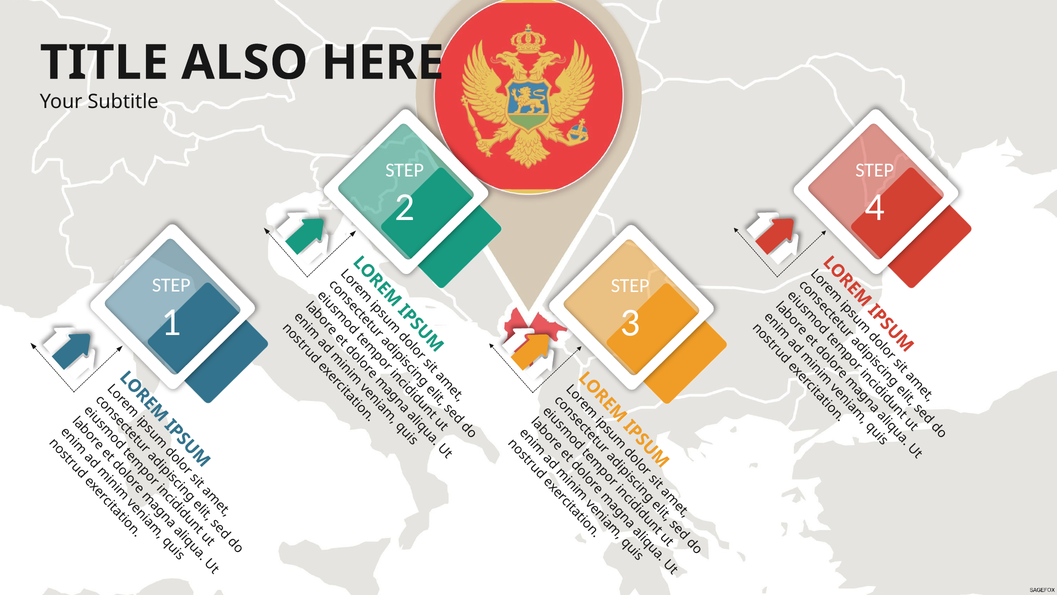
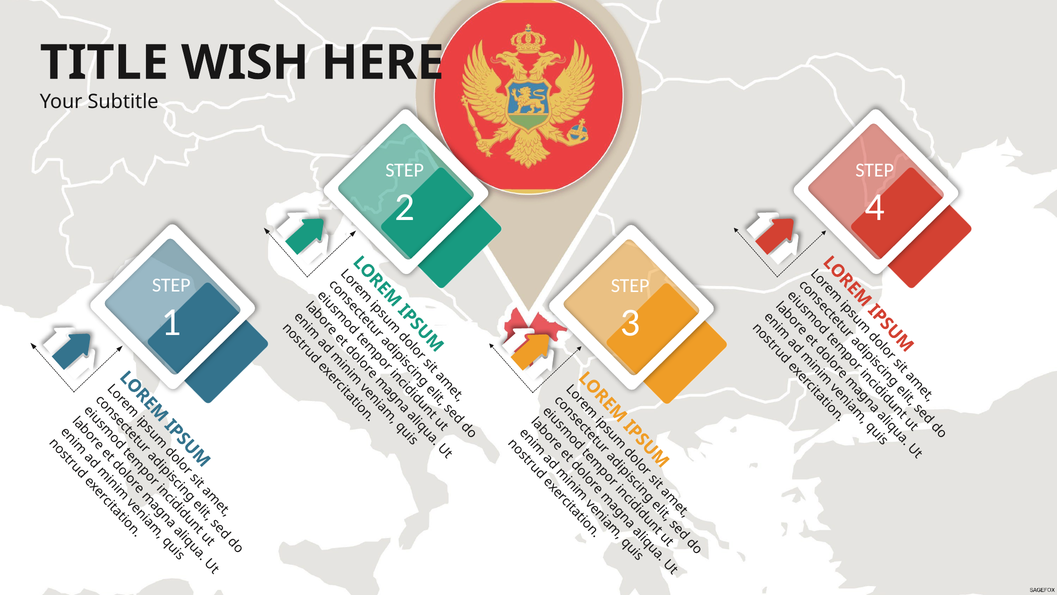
ALSO: ALSO -> WISH
